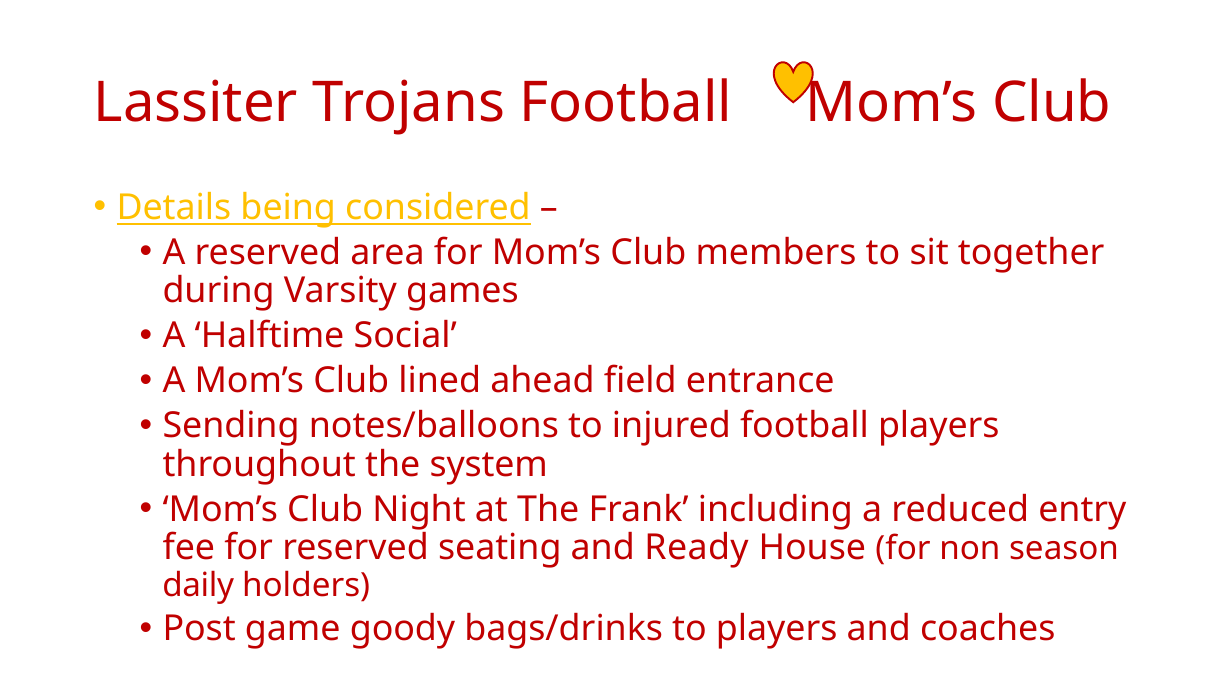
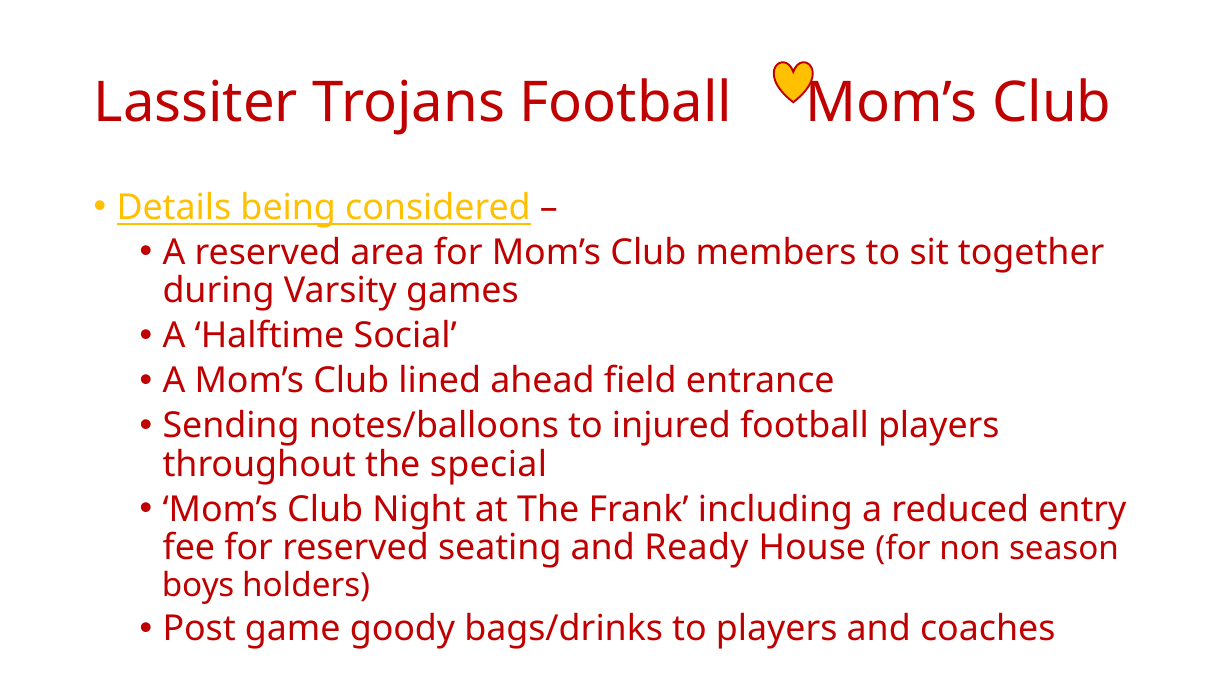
system: system -> special
daily: daily -> boys
